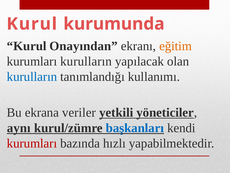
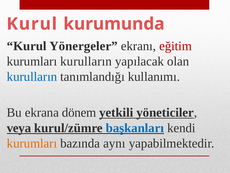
Onayından: Onayından -> Yönergeler
eğitim colour: orange -> red
veriler: veriler -> dönem
aynı: aynı -> veya
kurumları at (32, 143) colour: red -> orange
hızlı: hızlı -> aynı
